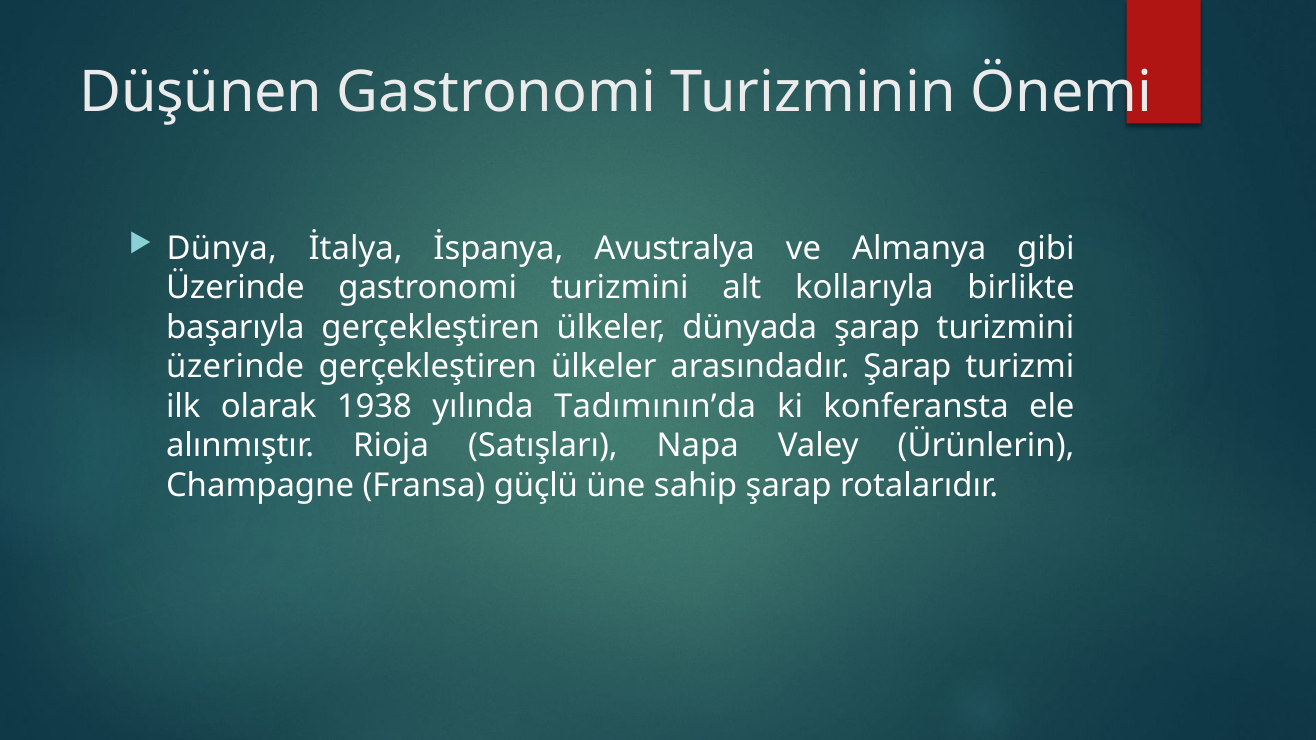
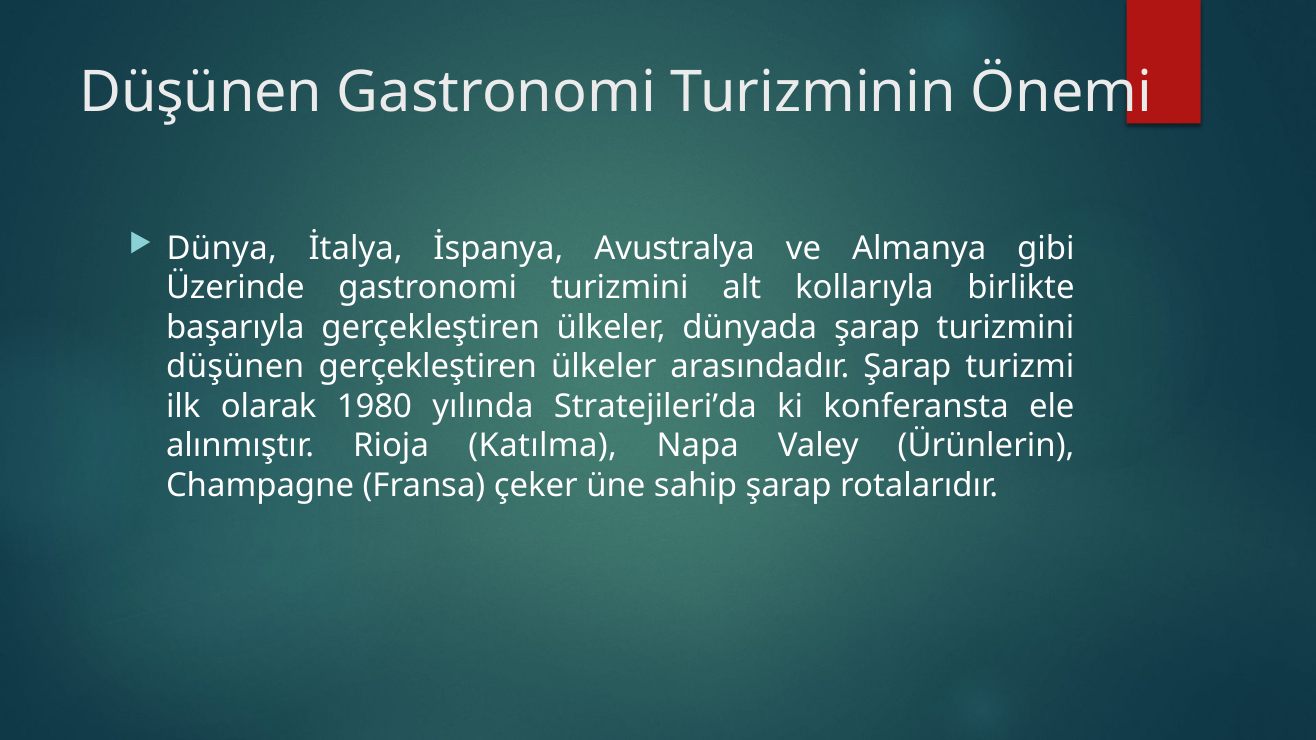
üzerinde at (235, 367): üzerinde -> düşünen
1938: 1938 -> 1980
Tadımının’da: Tadımının’da -> Stratejileri’da
Satışları: Satışları -> Katılma
güçlü: güçlü -> çeker
